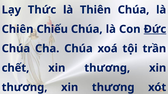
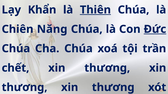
Thức: Thức -> Khẩn
Thiên underline: none -> present
Chiếu: Chiếu -> Năng
